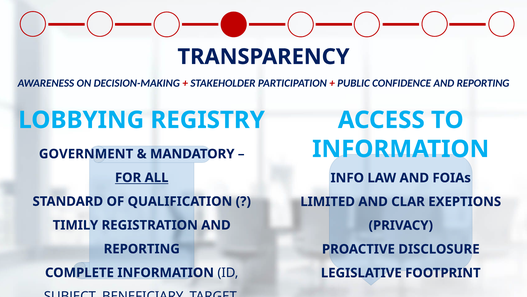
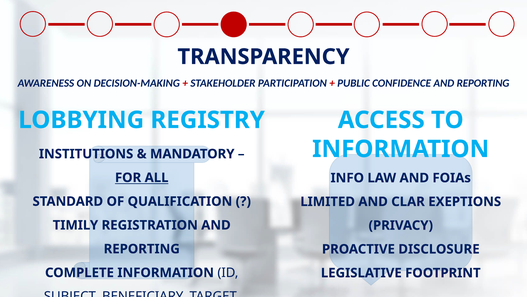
GOVERNMENT: GOVERNMENT -> INSTITUTIONS
